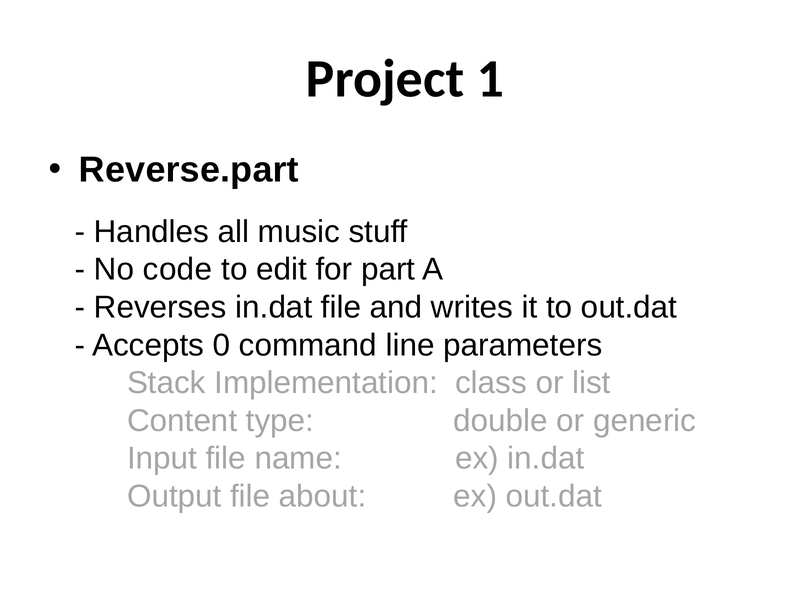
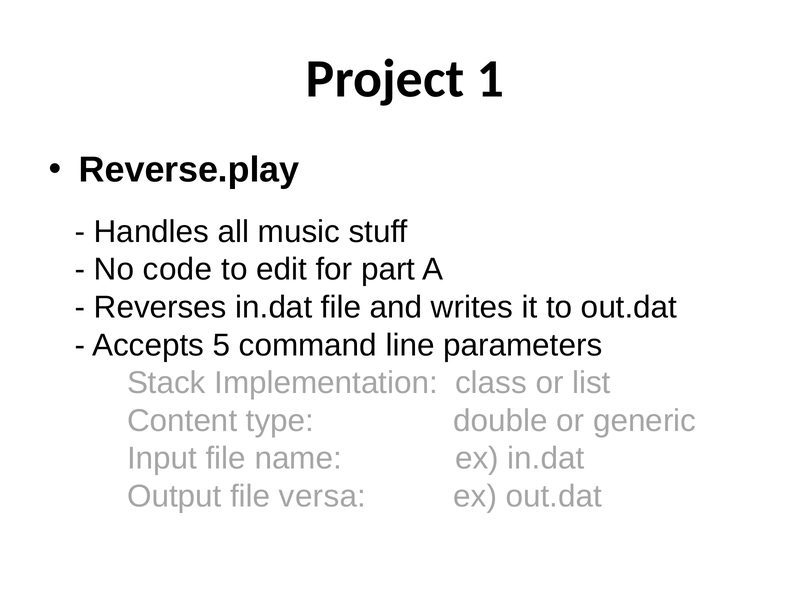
Reverse.part: Reverse.part -> Reverse.play
0: 0 -> 5
about: about -> versa
